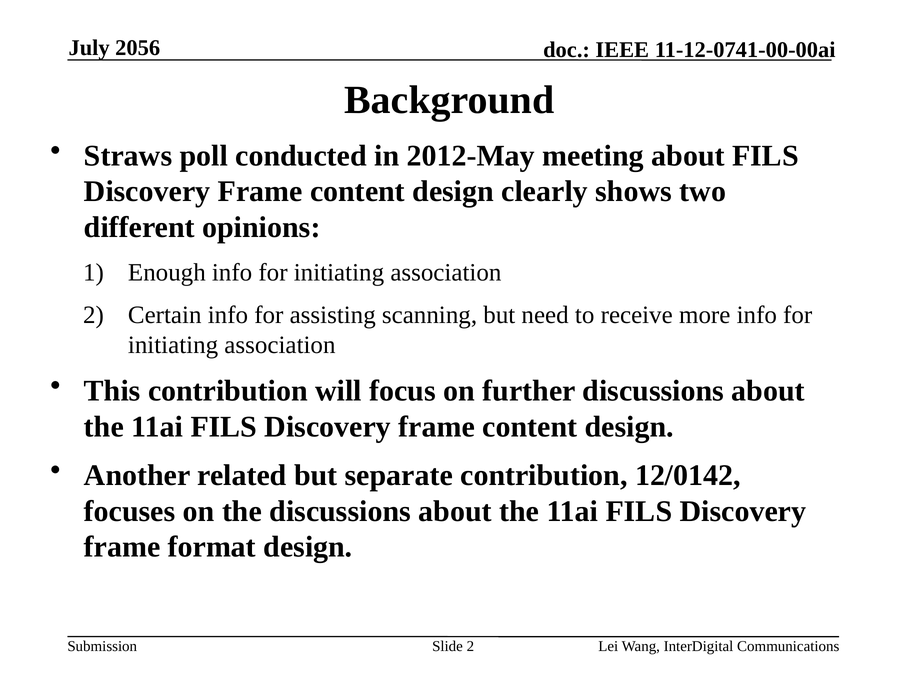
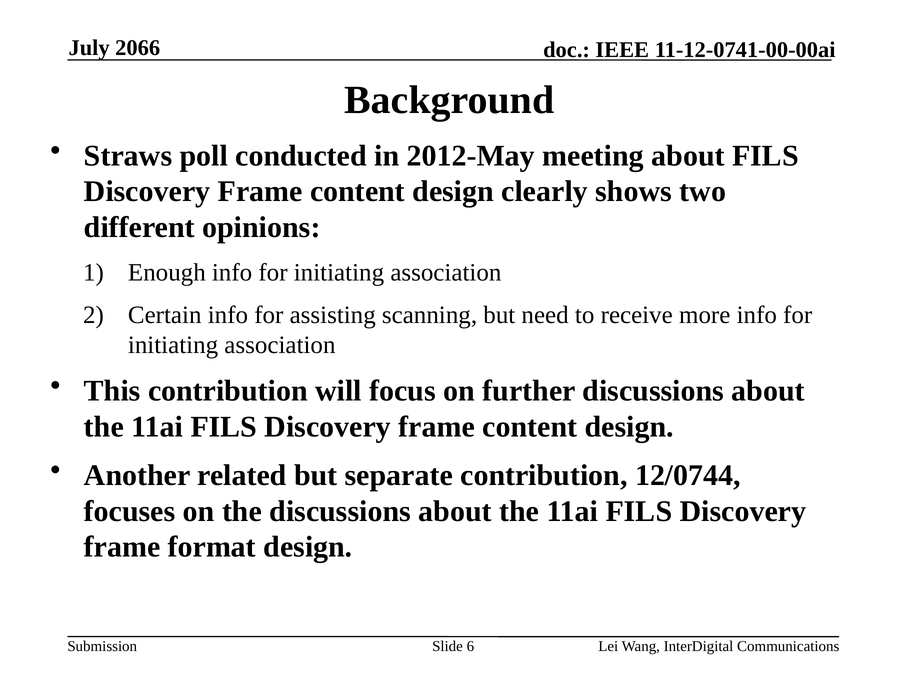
2056: 2056 -> 2066
12/0142: 12/0142 -> 12/0744
Slide 2: 2 -> 6
